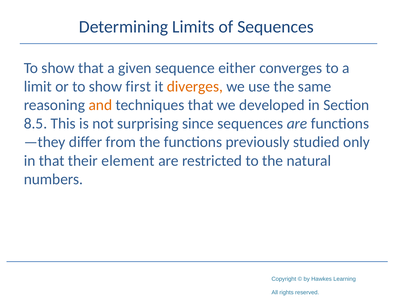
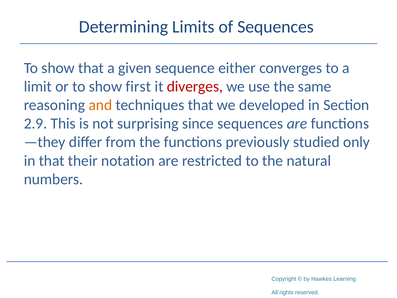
diverges colour: orange -> red
8.5: 8.5 -> 2.9
element: element -> notation
